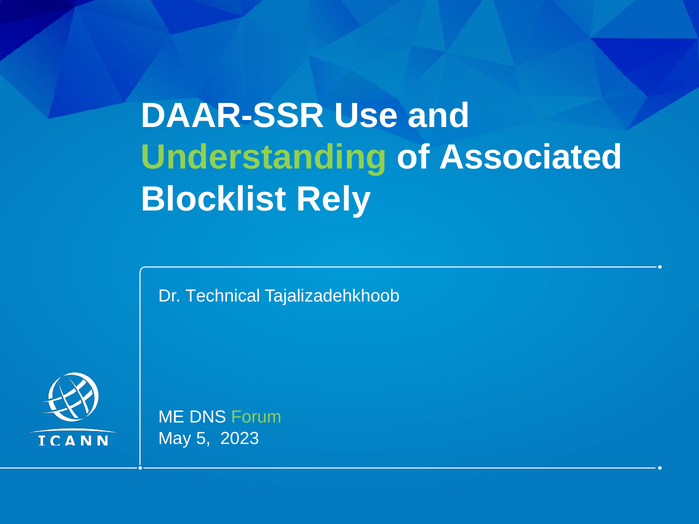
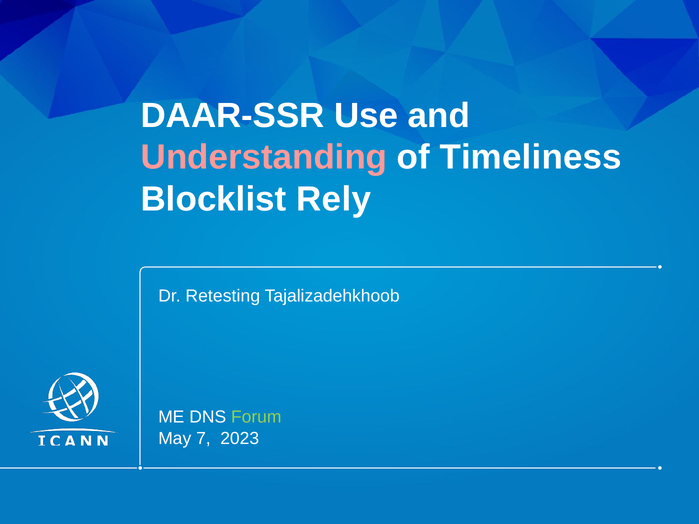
Understanding colour: light green -> pink
Associated: Associated -> Timeliness
Technical: Technical -> Retesting
5: 5 -> 7
